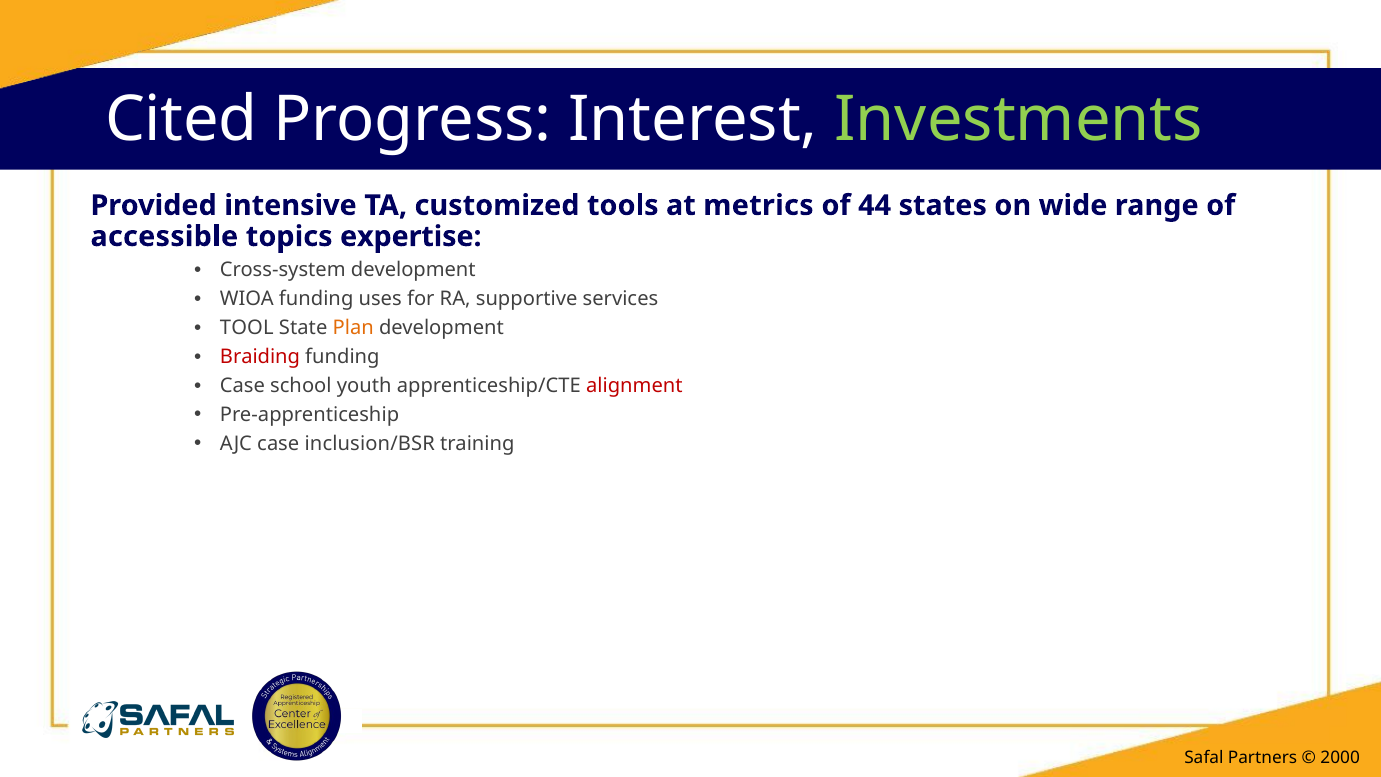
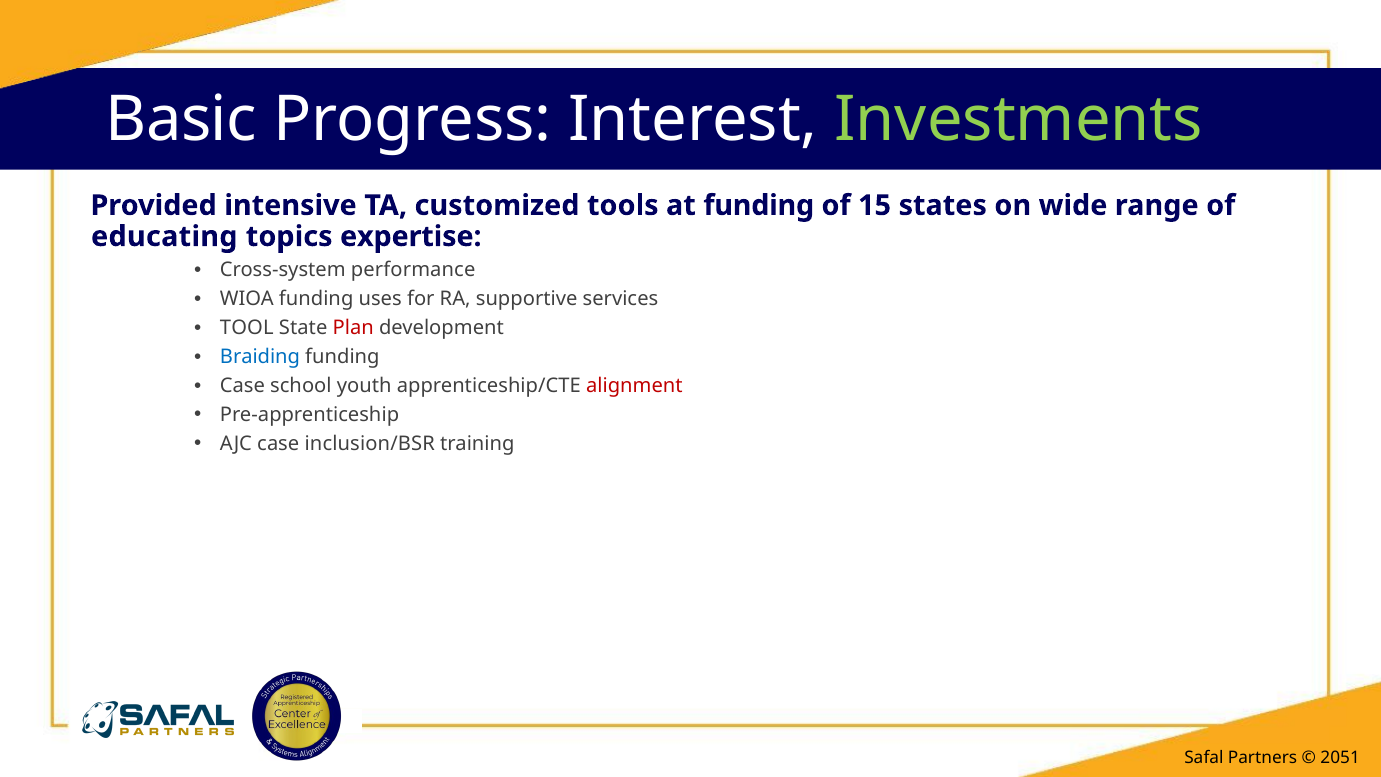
Cited: Cited -> Basic
at metrics: metrics -> funding
44: 44 -> 15
accessible: accessible -> educating
Cross-system development: development -> performance
Plan colour: orange -> red
Braiding colour: red -> blue
2000: 2000 -> 2051
